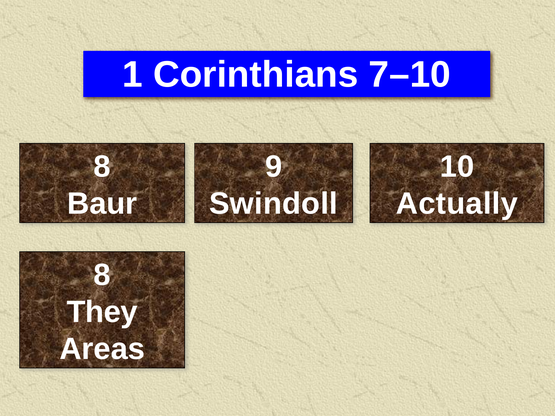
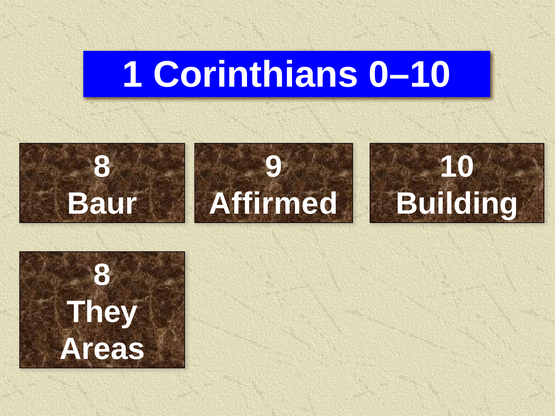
7–10: 7–10 -> 0–10
Swindoll: Swindoll -> Affirmed
Actually: Actually -> Building
